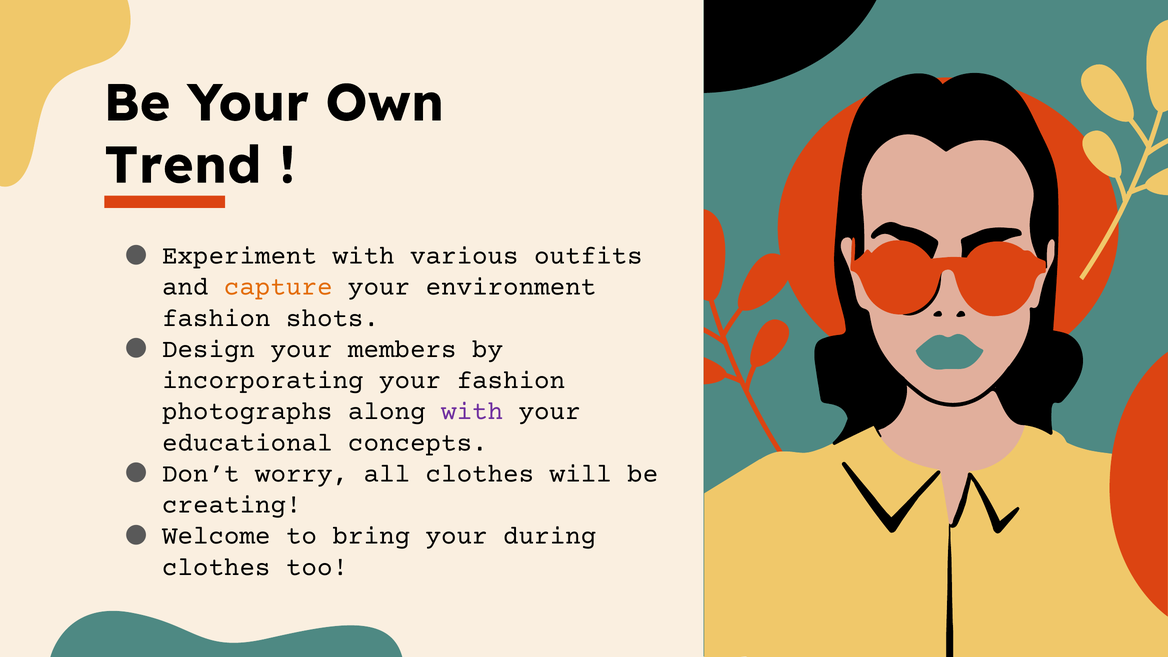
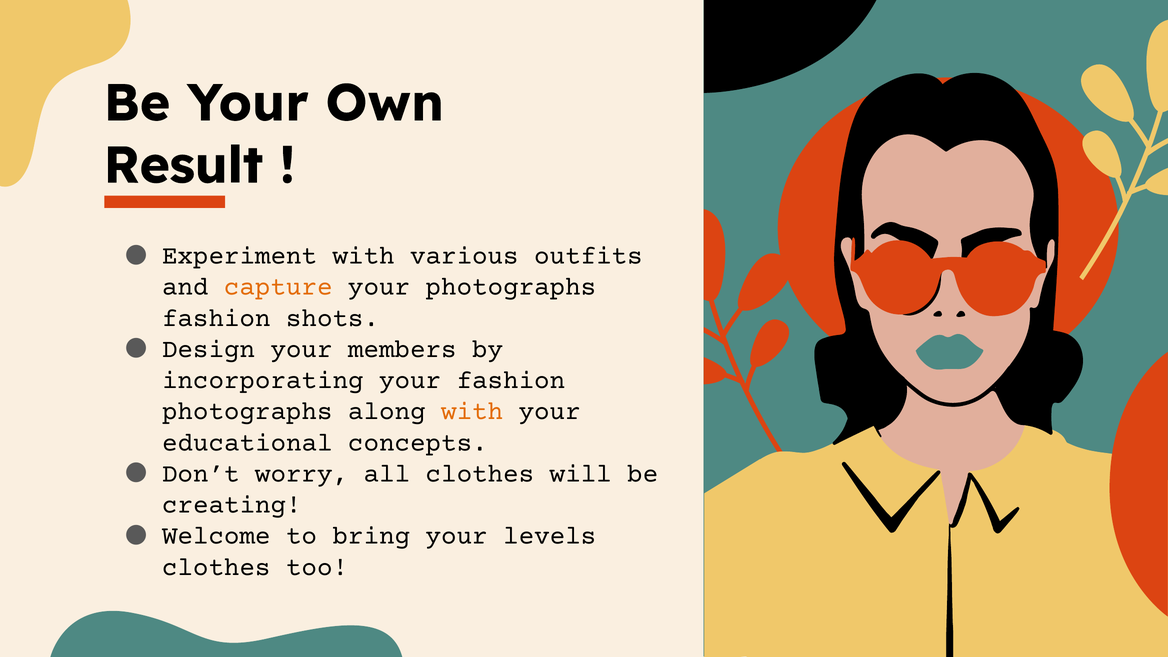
Trend: Trend -> Result
your environment: environment -> photographs
with at (472, 411) colour: purple -> orange
during: during -> levels
